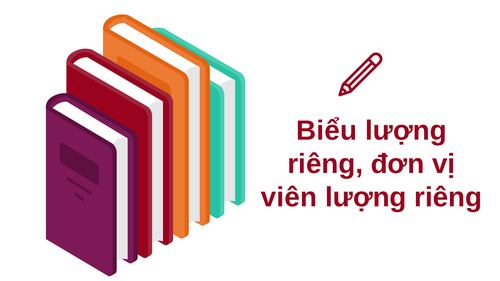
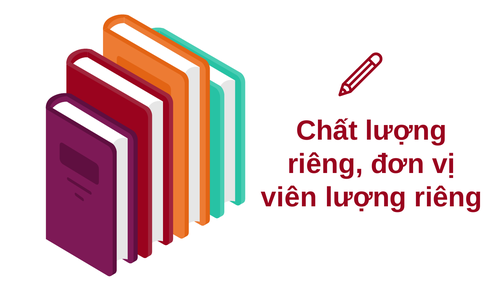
Biểu: Biểu -> Chất
